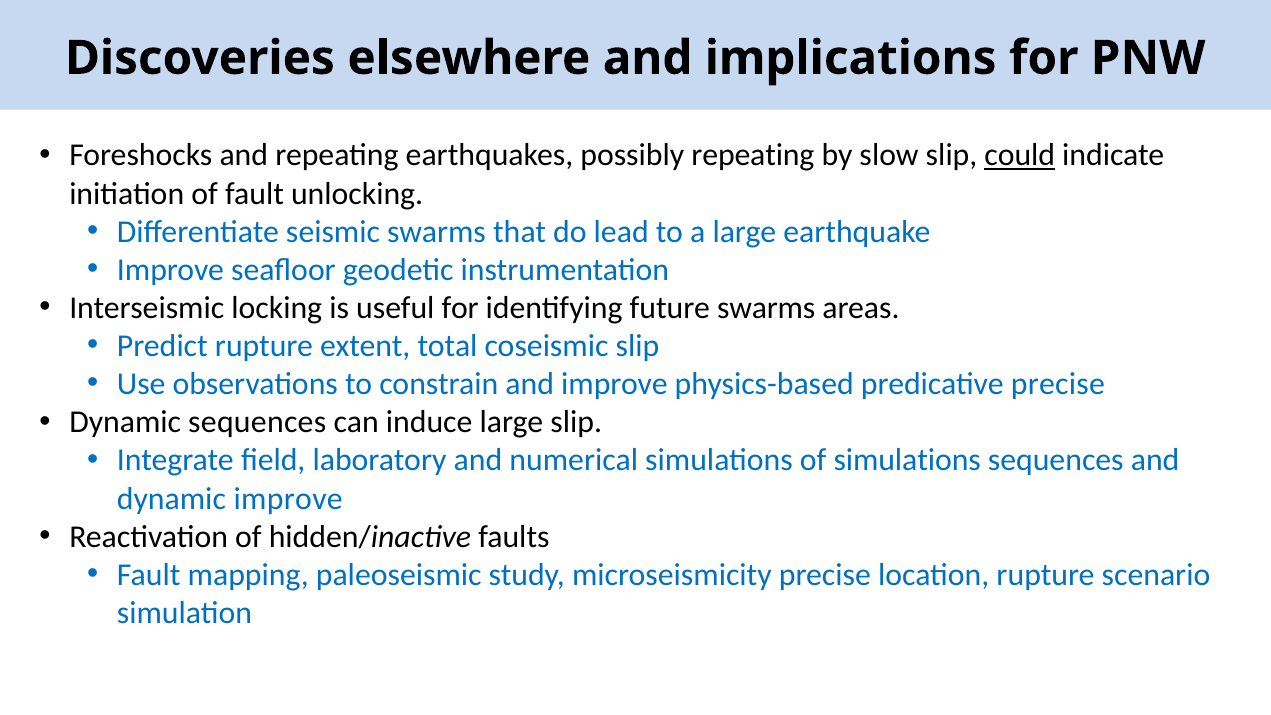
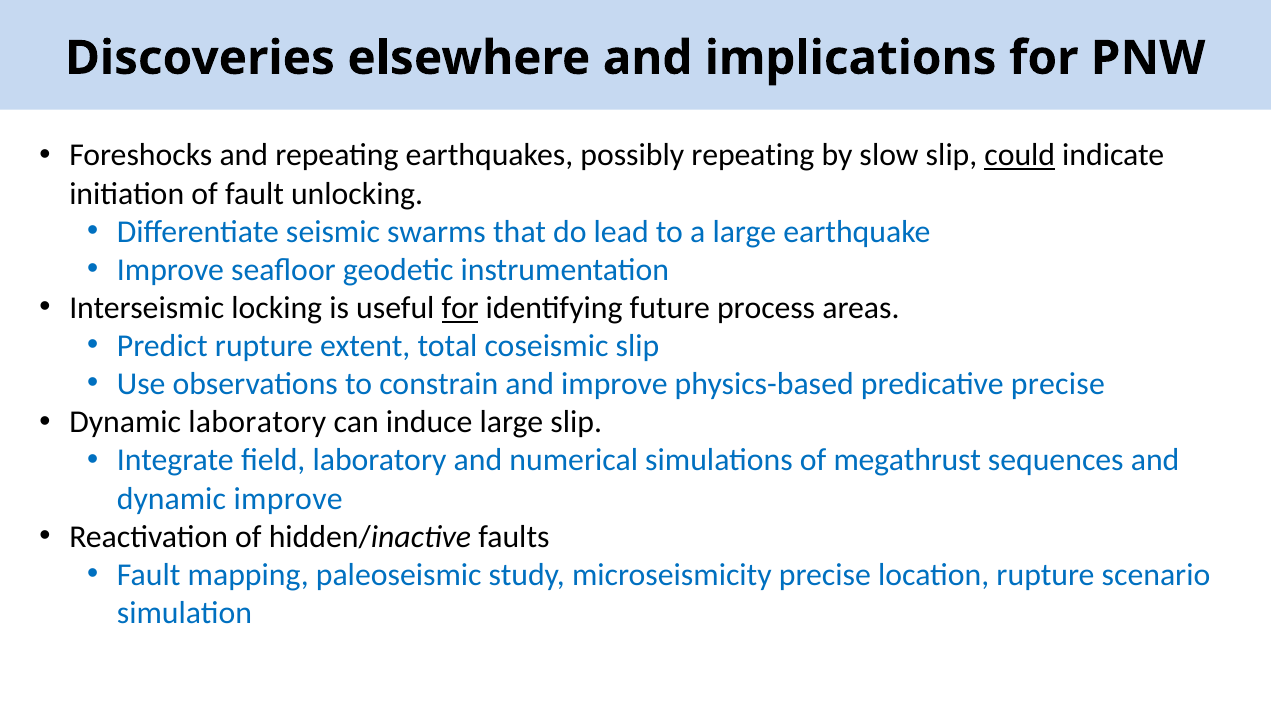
for at (460, 308) underline: none -> present
future swarms: swarms -> process
Dynamic sequences: sequences -> laboratory
of simulations: simulations -> megathrust
